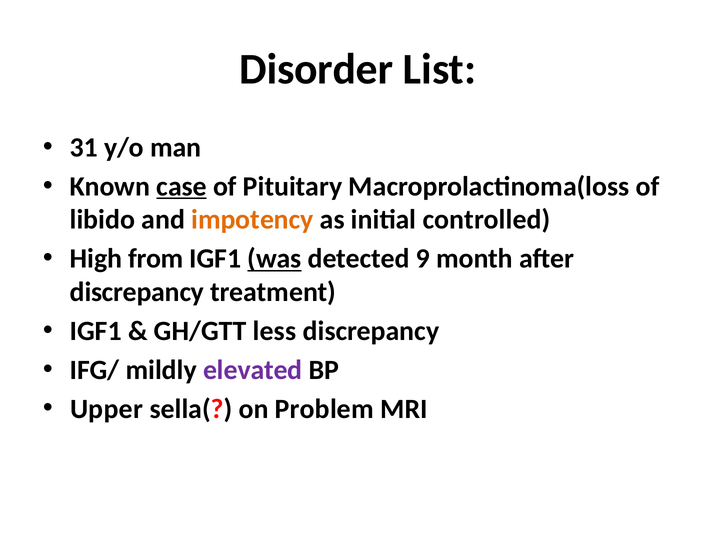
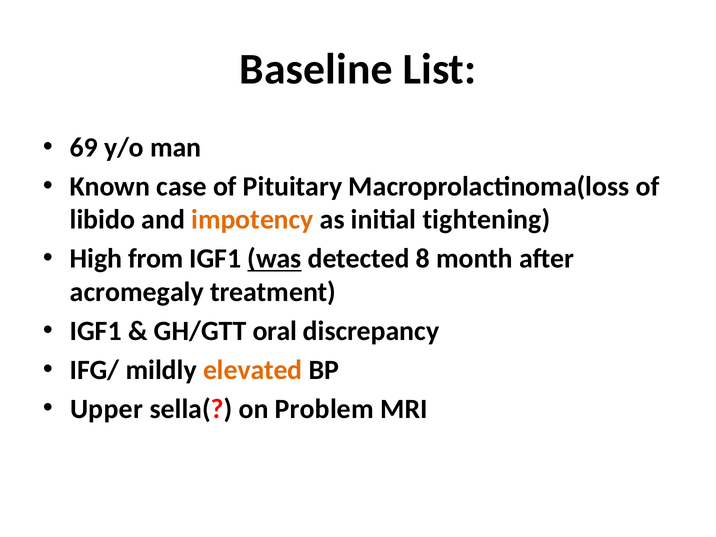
Disorder: Disorder -> Baseline
31: 31 -> 69
case underline: present -> none
controlled: controlled -> tightening
9: 9 -> 8
discrepancy at (137, 292): discrepancy -> acromegaly
less: less -> oral
elevated colour: purple -> orange
